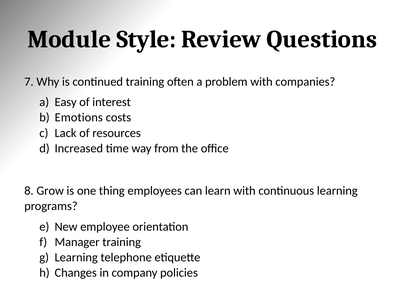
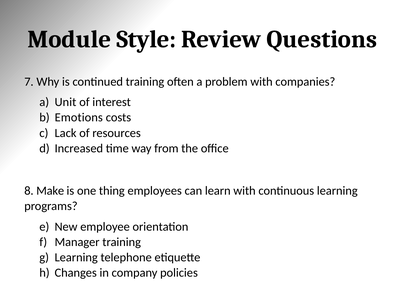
Easy: Easy -> Unit
Grow: Grow -> Make
